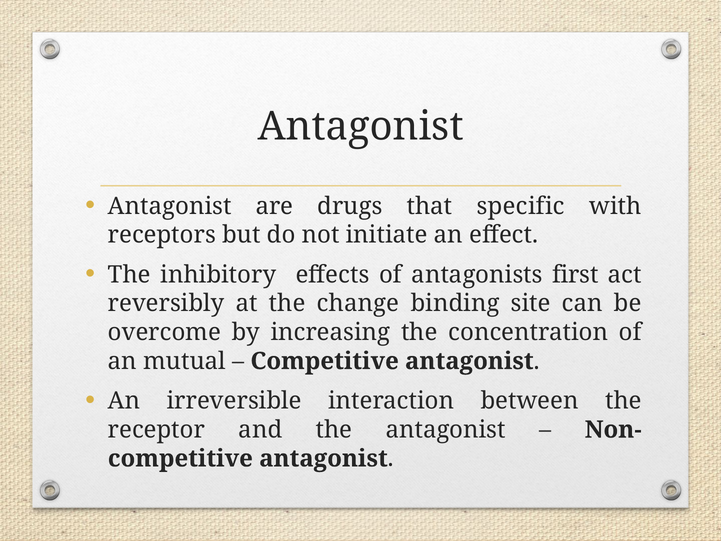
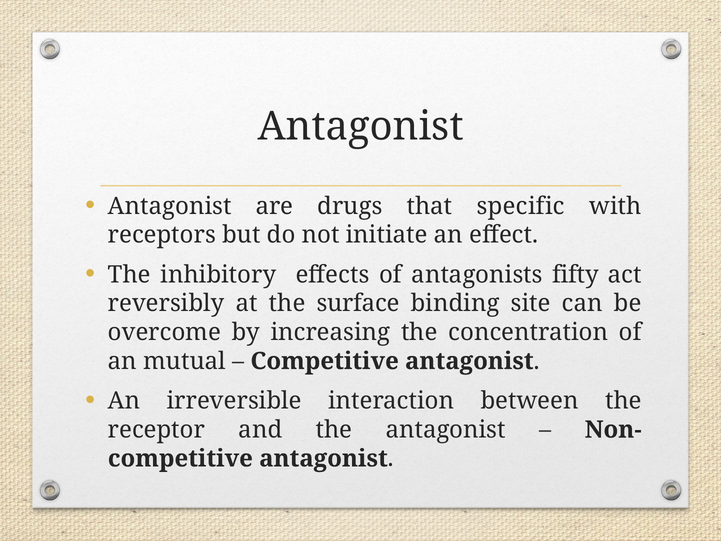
first: first -> fifty
change: change -> surface
